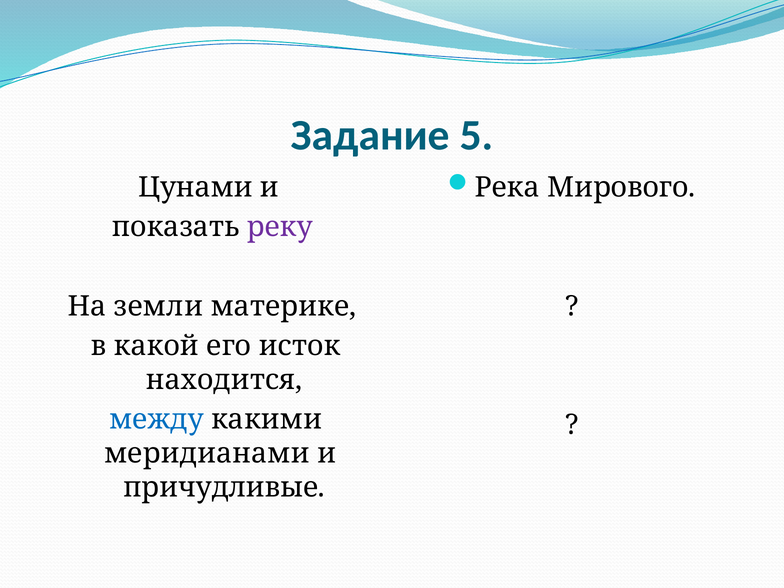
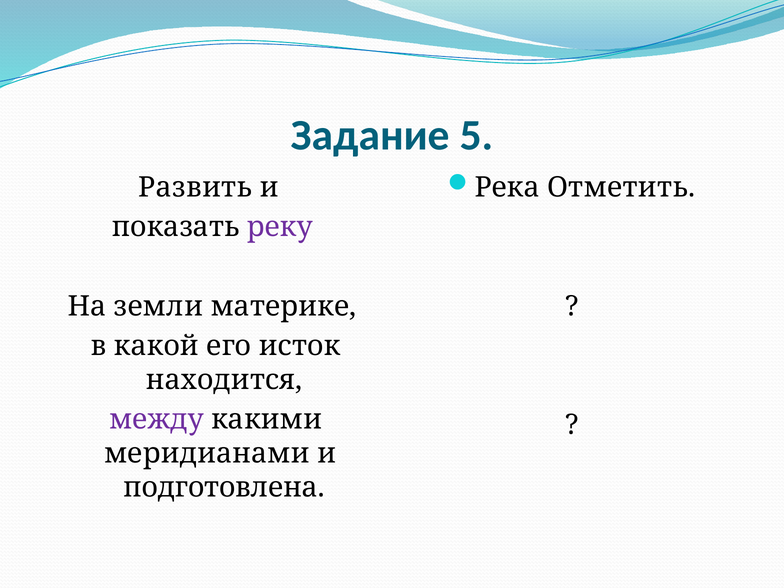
Мирового: Мирового -> Отметить
Цунами: Цунами -> Развить
между colour: blue -> purple
причудливые: причудливые -> подготовлена
